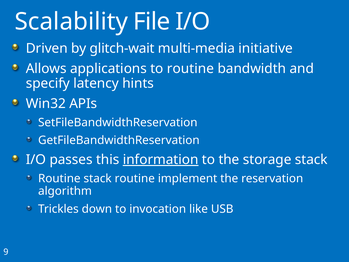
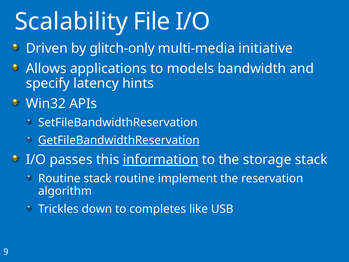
glitch-wait: glitch-wait -> glitch-only
to routine: routine -> models
GetFileBandwidthReservation underline: none -> present
invocation: invocation -> completes
